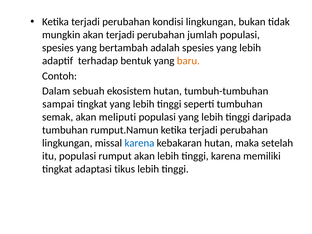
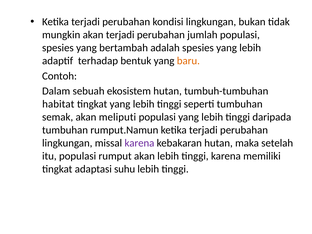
sampai: sampai -> habitat
karena at (139, 143) colour: blue -> purple
tikus: tikus -> suhu
